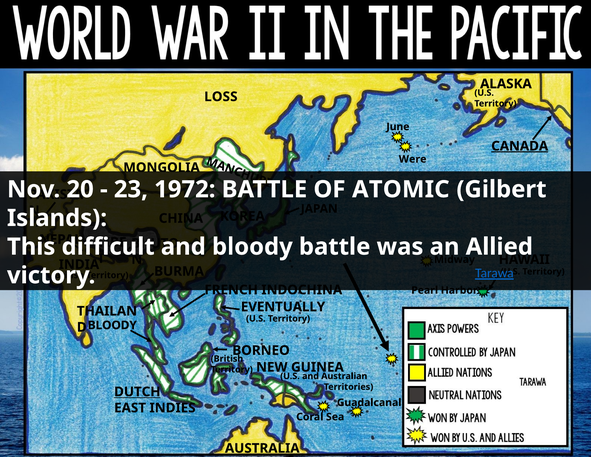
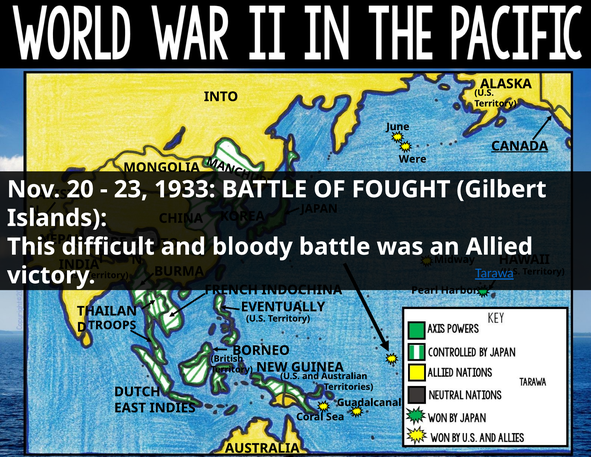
LOSS: LOSS -> INTO
1972: 1972 -> 1933
ATOMIC: ATOMIC -> FOUGHT
BLOODY at (112, 325): BLOODY -> TROOPS
DUTCH underline: present -> none
